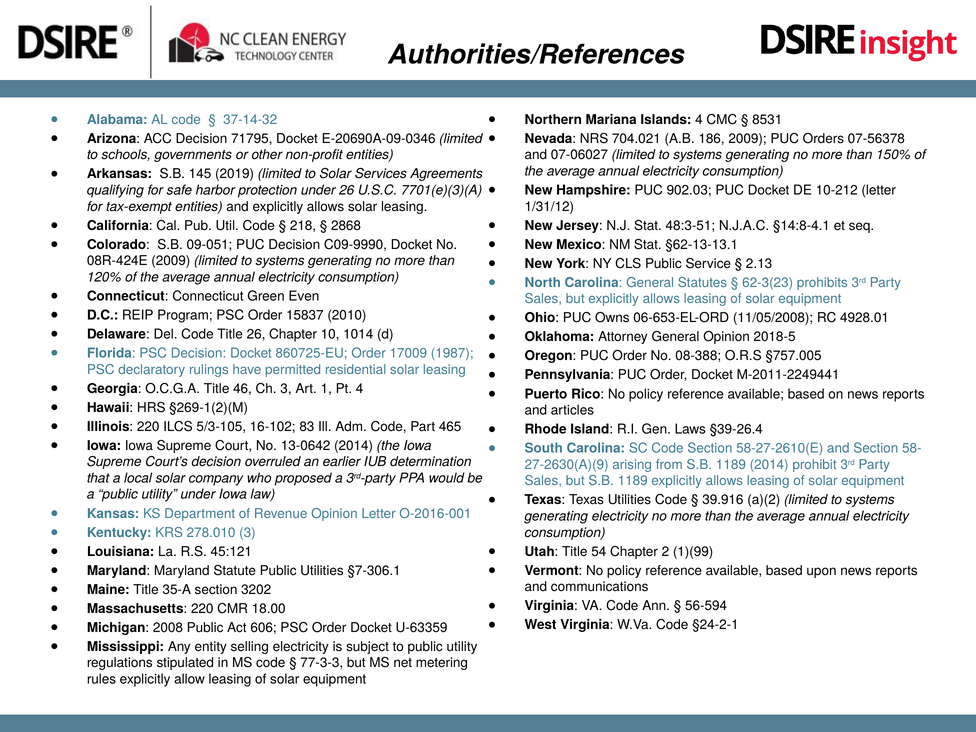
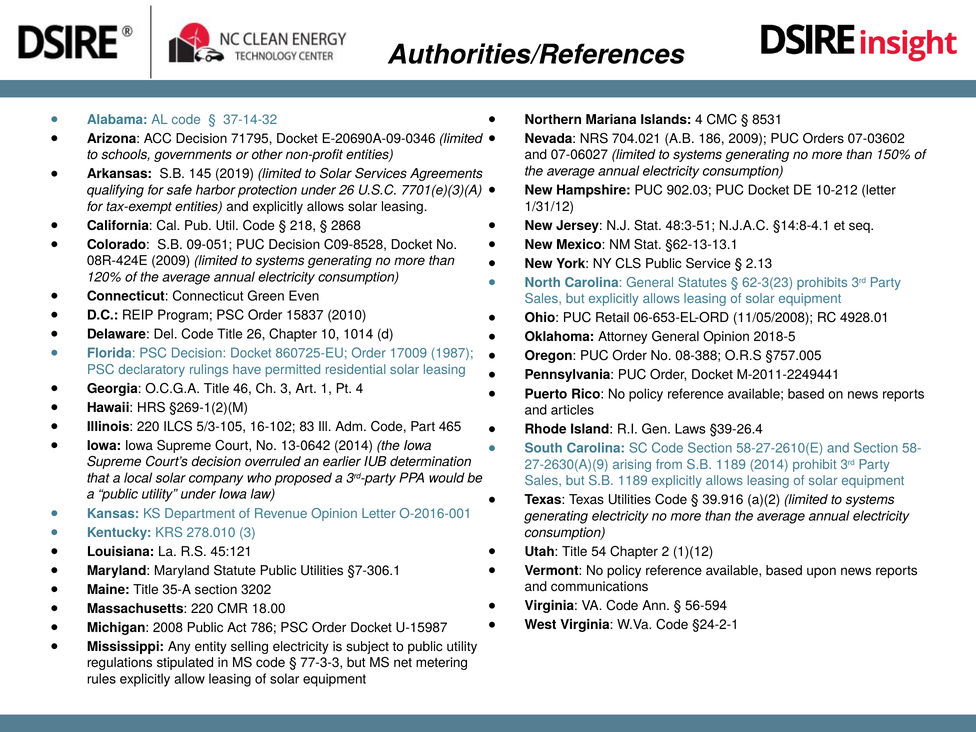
07-56378: 07-56378 -> 07-03602
C09-9990: C09-9990 -> C09-8528
Owns: Owns -> Retail
1)(99: 1)(99 -> 1)(12
606: 606 -> 786
U-63359: U-63359 -> U-15987
